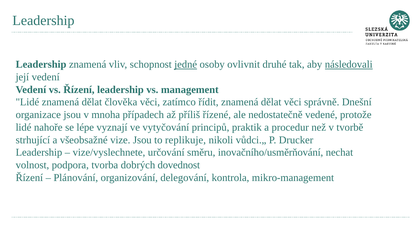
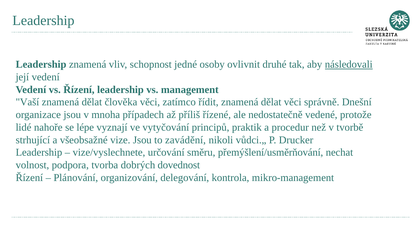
jedné underline: present -> none
Lidé at (27, 102): Lidé -> Vaší
replikuje: replikuje -> zavádění
inovačního/usměrňování: inovačního/usměrňování -> přemýšlení/usměrňování
